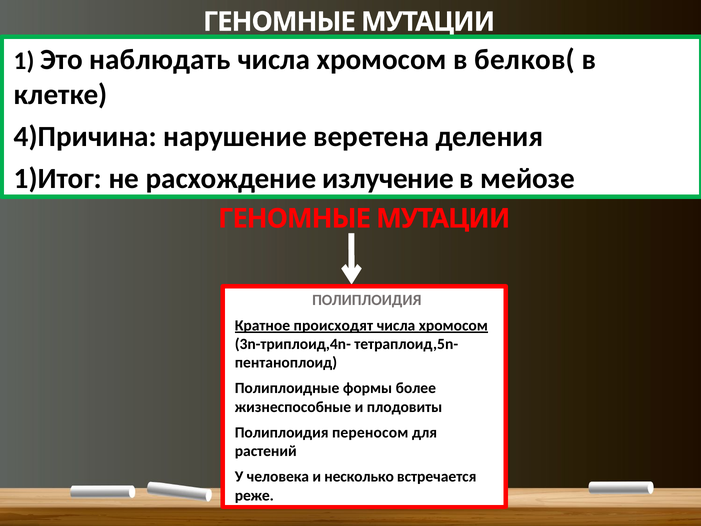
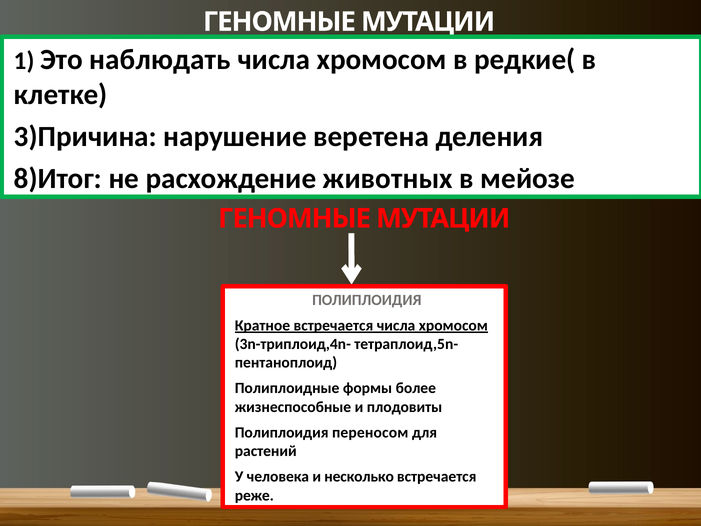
белков(: белков( -> редкие(
4)Причина: 4)Причина -> 3)Причина
1)Итог: 1)Итог -> 8)Итог
излучение: излучение -> животных
Кратное происходят: происходят -> встречается
